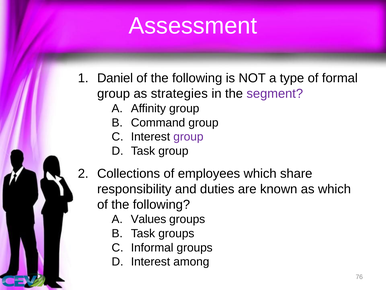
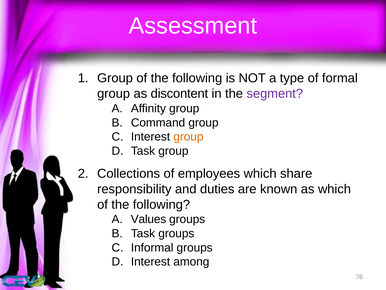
Daniel at (115, 78): Daniel -> Group
strategies: strategies -> discontent
group at (188, 137) colour: purple -> orange
